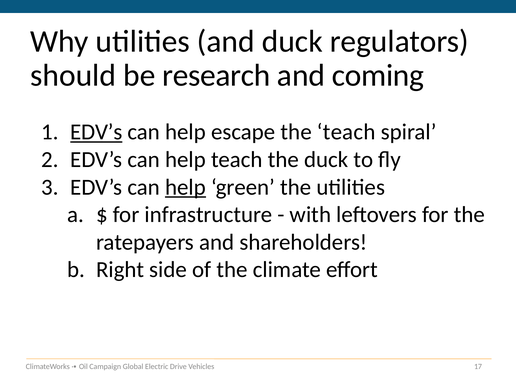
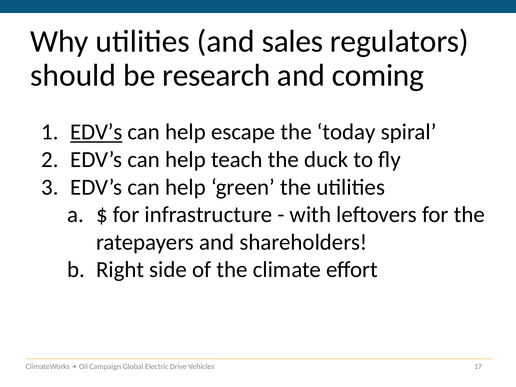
and duck: duck -> sales
the teach: teach -> today
help at (185, 187) underline: present -> none
